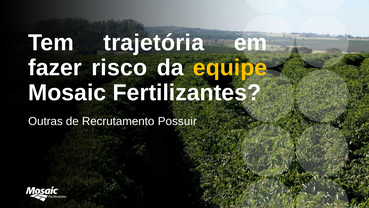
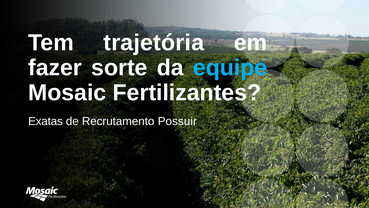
risco: risco -> sorte
equipe colour: yellow -> light blue
Outras: Outras -> Exatas
